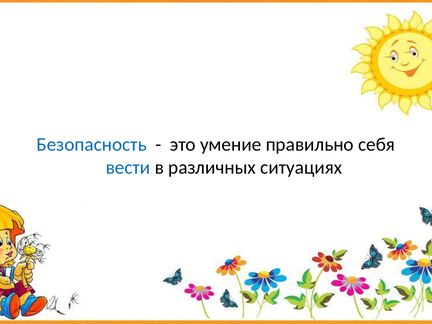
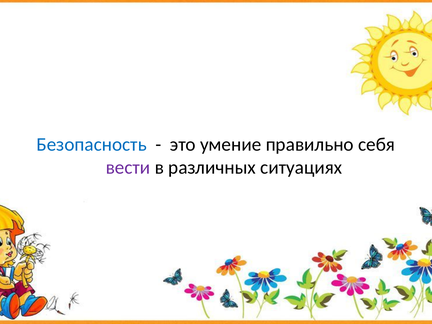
вести colour: blue -> purple
